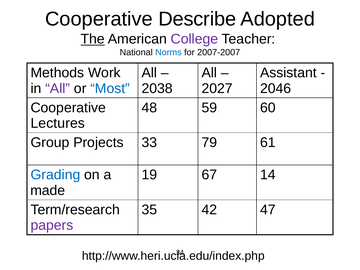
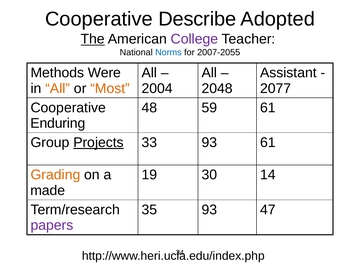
2007-2007: 2007-2007 -> 2007-2055
Work: Work -> Were
All at (58, 88) colour: purple -> orange
Most colour: blue -> orange
2038: 2038 -> 2004
2027: 2027 -> 2048
2046: 2046 -> 2077
59 60: 60 -> 61
Lectures: Lectures -> Enduring
Projects underline: none -> present
33 79: 79 -> 93
Grading colour: blue -> orange
67: 67 -> 30
35 42: 42 -> 93
